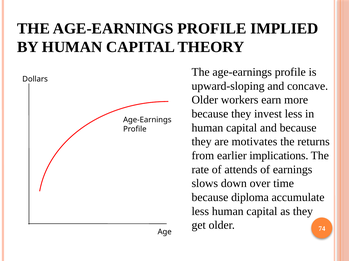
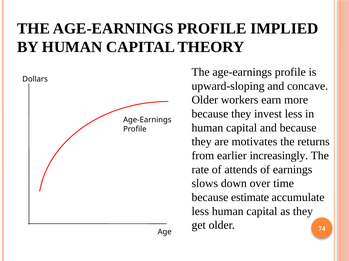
implications: implications -> increasingly
diploma: diploma -> estimate
